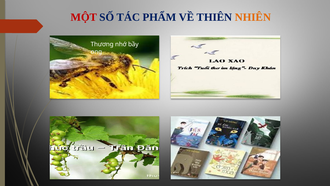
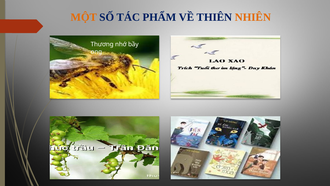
MỘT colour: red -> orange
